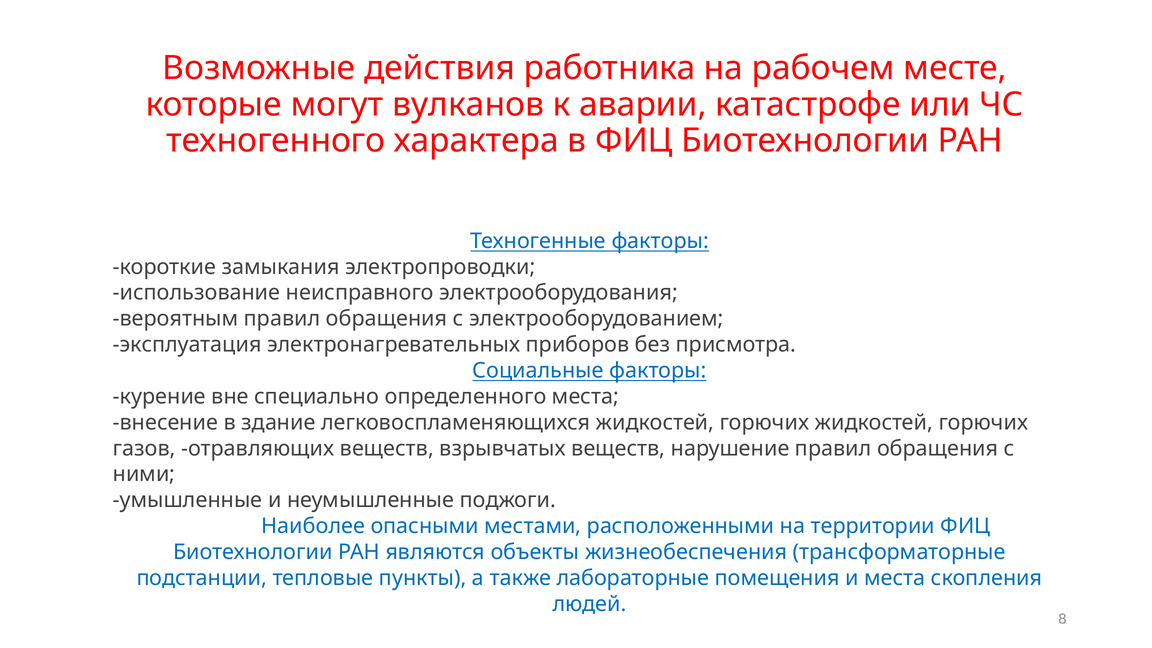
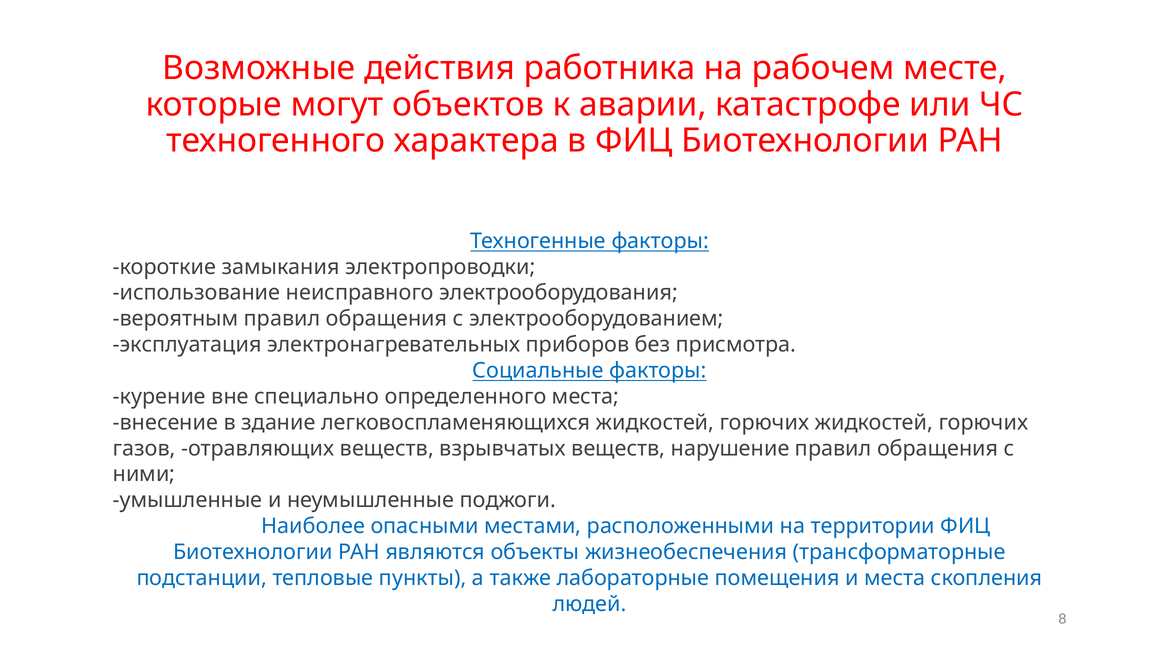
вулканов: вулканов -> объектов
